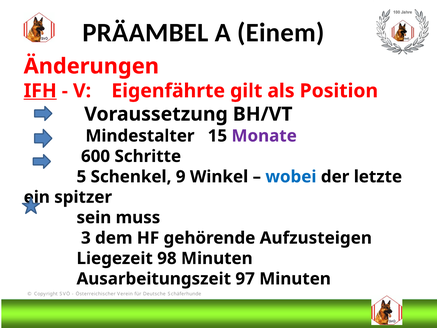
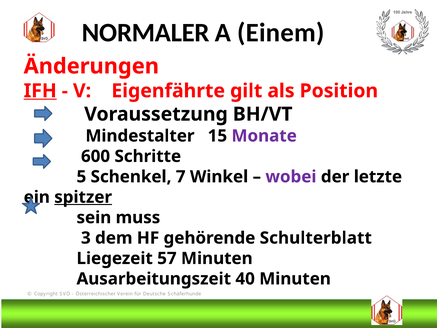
PRÄAMBEL: PRÄAMBEL -> NORMALER
9: 9 -> 7
wobei colour: blue -> purple
spitzer underline: none -> present
Aufzusteigen: Aufzusteigen -> Schulterblatt
98: 98 -> 57
97: 97 -> 40
